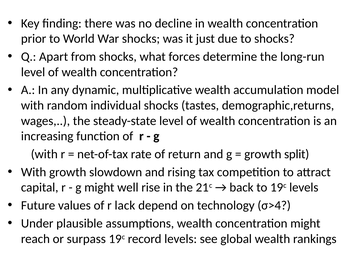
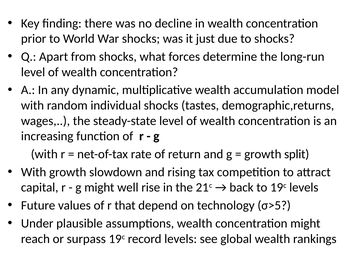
lack: lack -> that
σ>4: σ>4 -> σ>5
